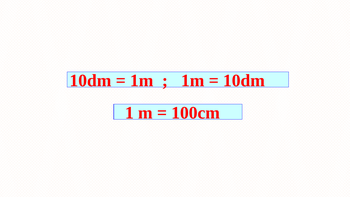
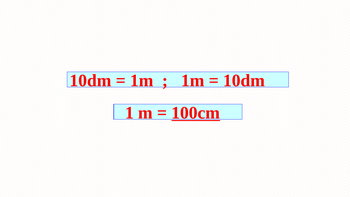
100cm underline: none -> present
